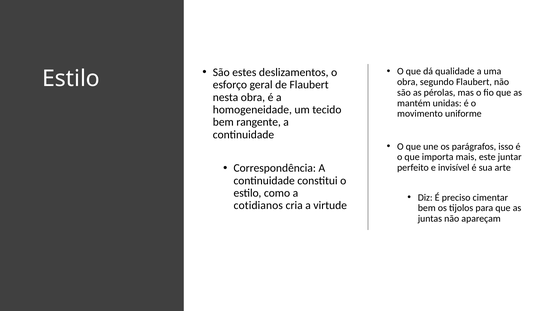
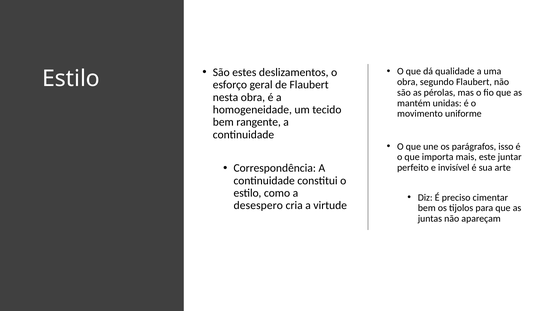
cotidianos: cotidianos -> desespero
